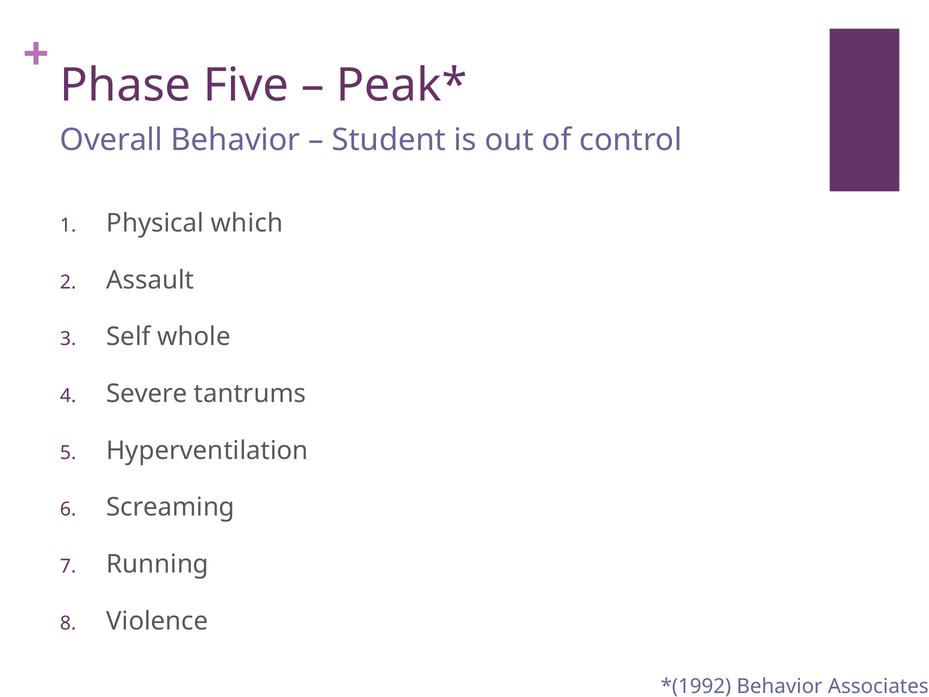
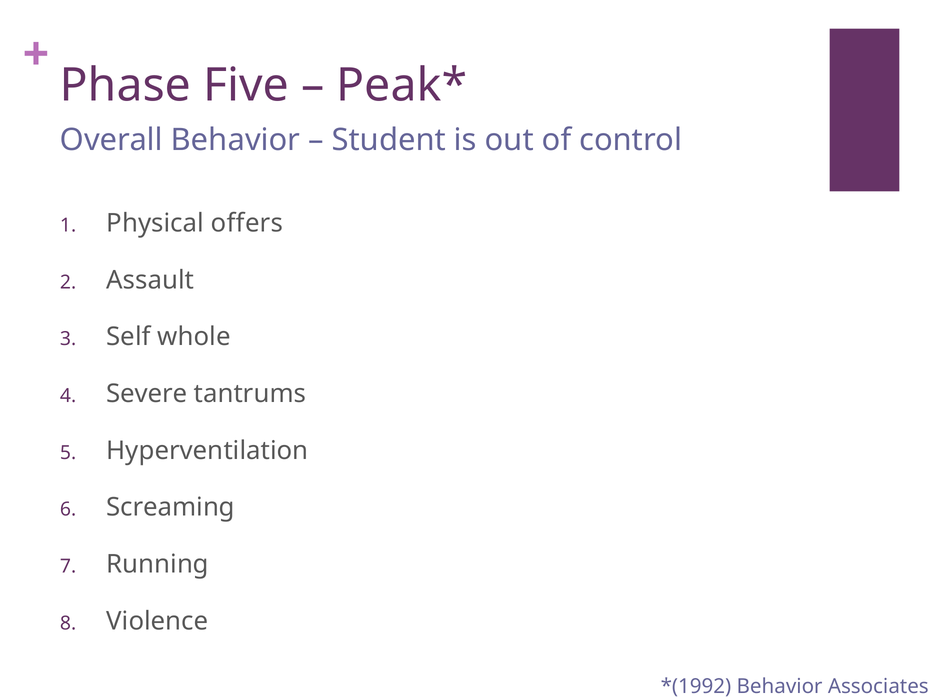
which: which -> offers
